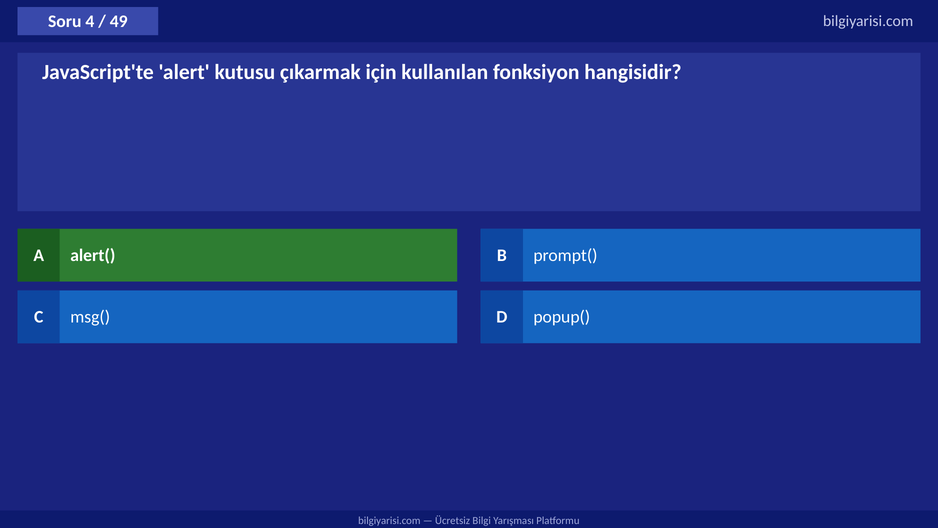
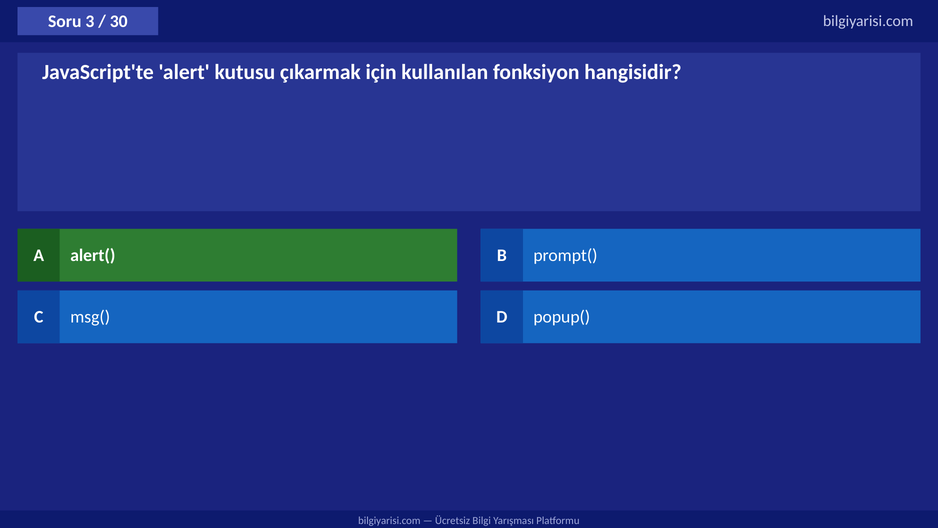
4: 4 -> 3
49: 49 -> 30
